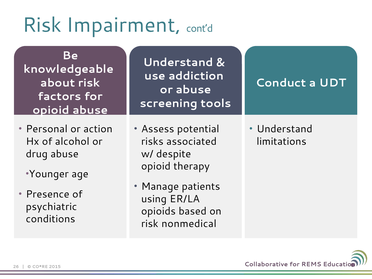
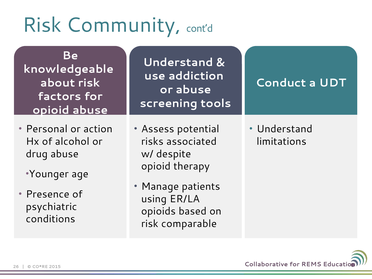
Impairment: Impairment -> Community
nonmedical: nonmedical -> comparable
